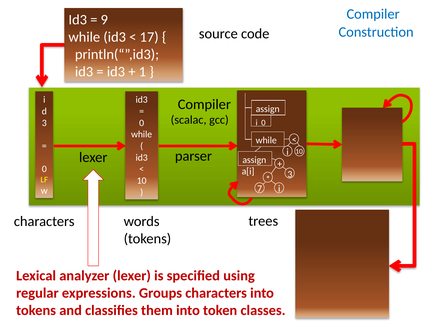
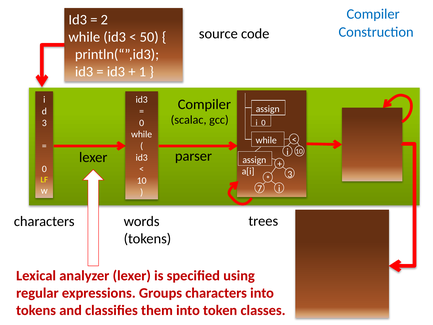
9: 9 -> 2
17: 17 -> 50
